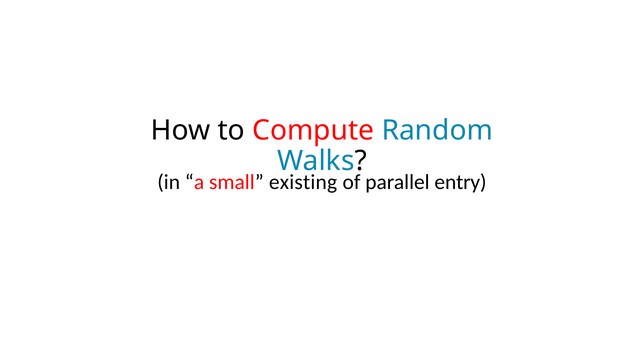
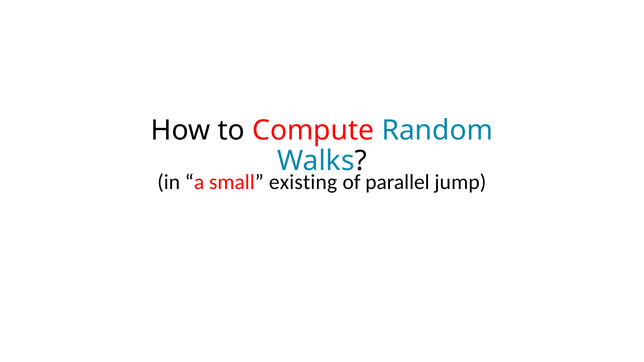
entry: entry -> jump
